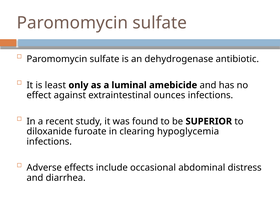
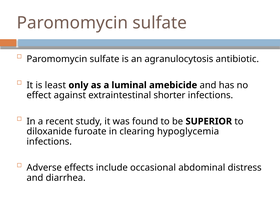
dehydrogenase: dehydrogenase -> agranulocytosis
ounces: ounces -> shorter
